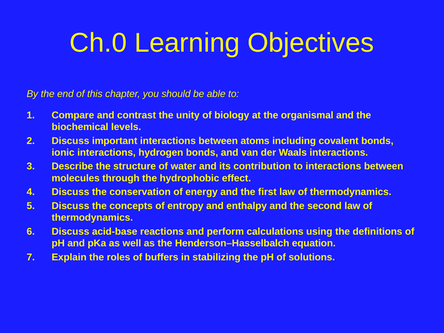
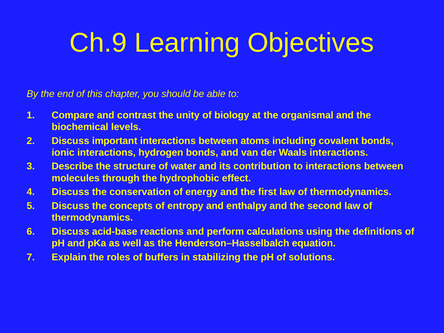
Ch.0: Ch.0 -> Ch.9
